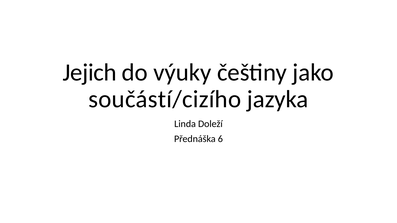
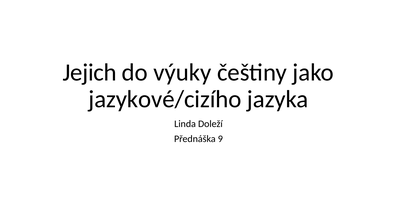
součástí/cizího: součástí/cizího -> jazykové/cizího
6: 6 -> 9
